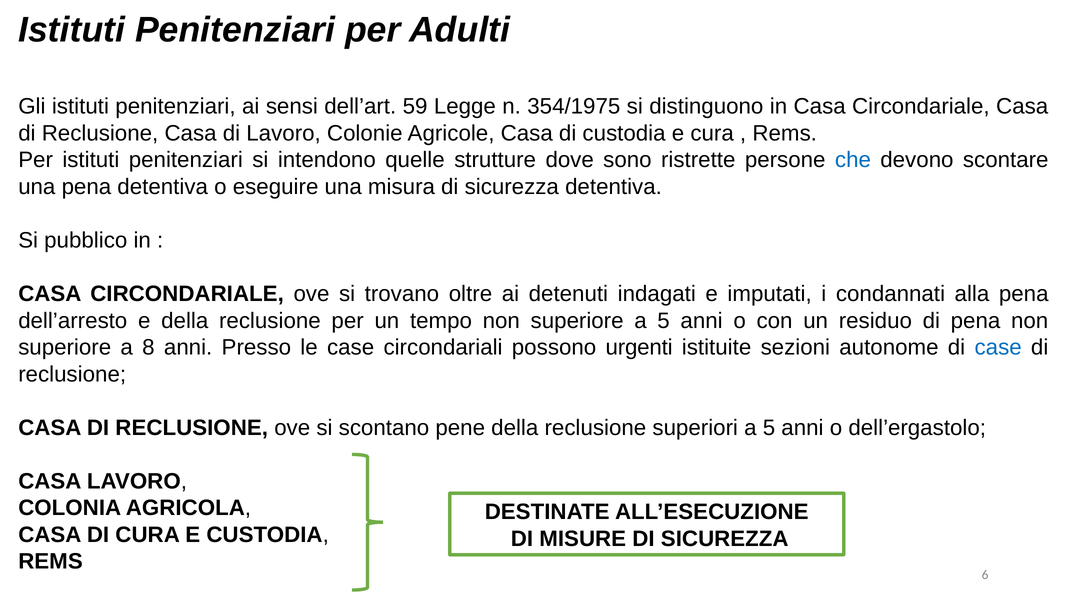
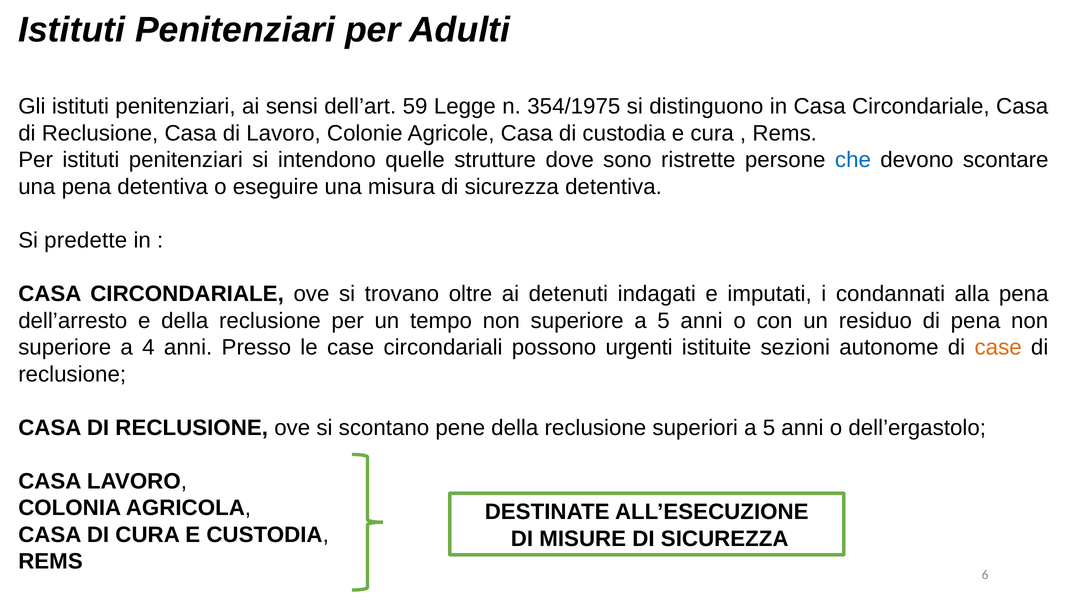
pubblico: pubblico -> predette
8: 8 -> 4
case at (998, 347) colour: blue -> orange
